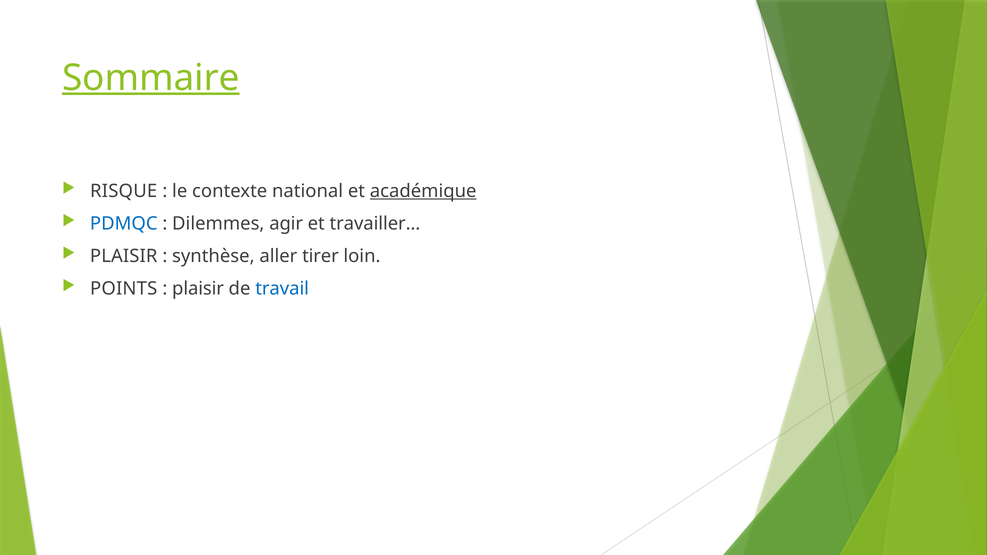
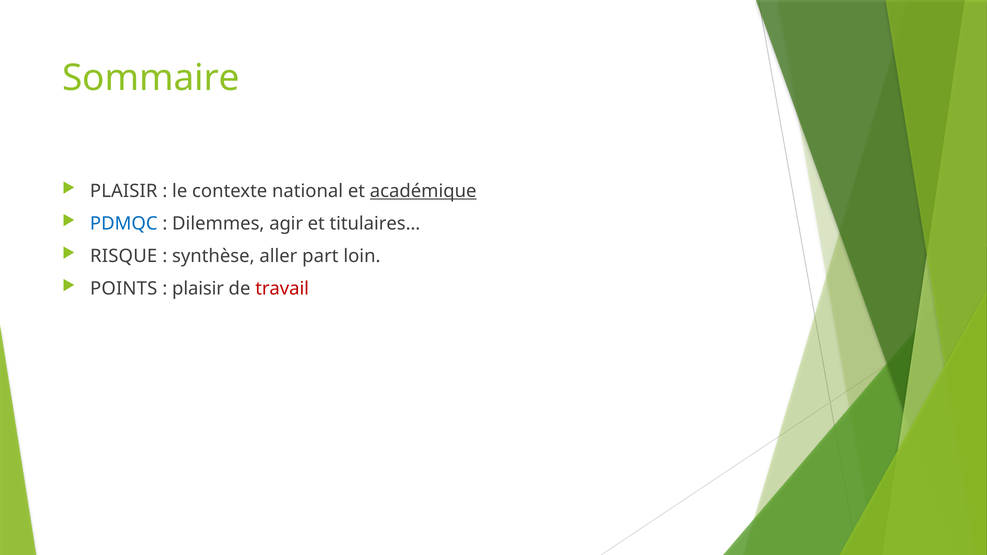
Sommaire underline: present -> none
RISQUE at (124, 191): RISQUE -> PLAISIR
travailler…: travailler… -> titulaires…
PLAISIR at (124, 256): PLAISIR -> RISQUE
tirer: tirer -> part
travail colour: blue -> red
